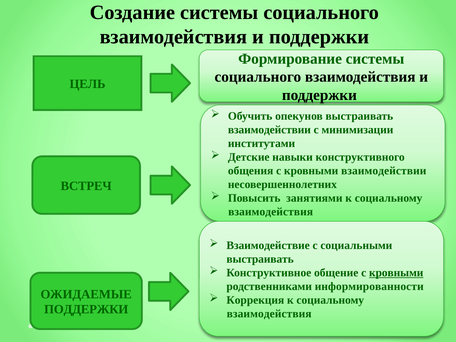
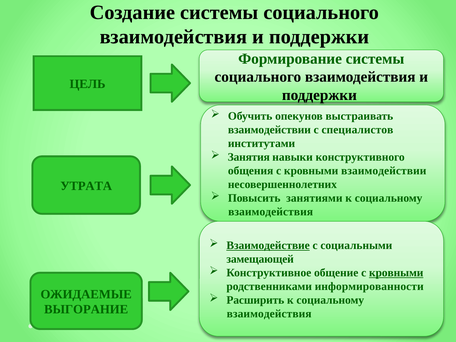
минимизации: минимизации -> специалистов
Детские: Детские -> Занятия
ВСТРЕЧ: ВСТРЕЧ -> УТРАТА
Взаимодействие underline: none -> present
выстраивать at (260, 259): выстраивать -> замещающей
Коррекция: Коррекция -> Расширить
ПОДДЕРЖКИ at (86, 309): ПОДДЕРЖКИ -> ВЫГОРАНИЕ
